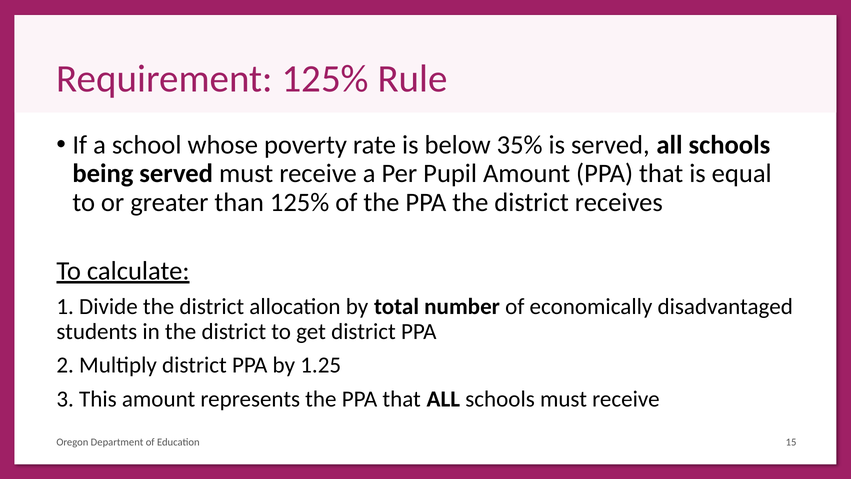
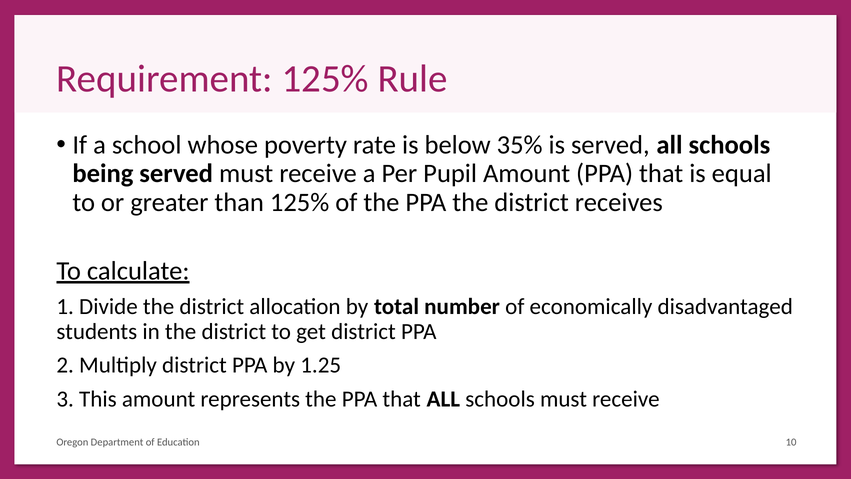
15: 15 -> 10
